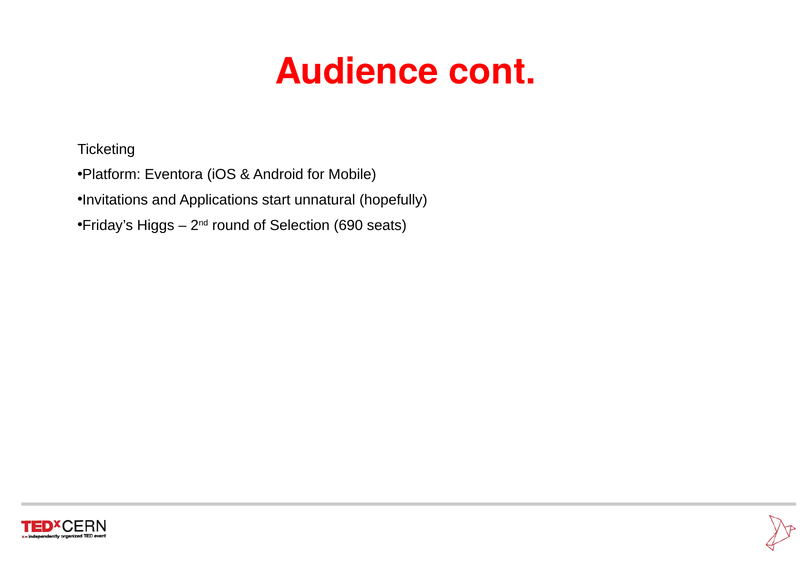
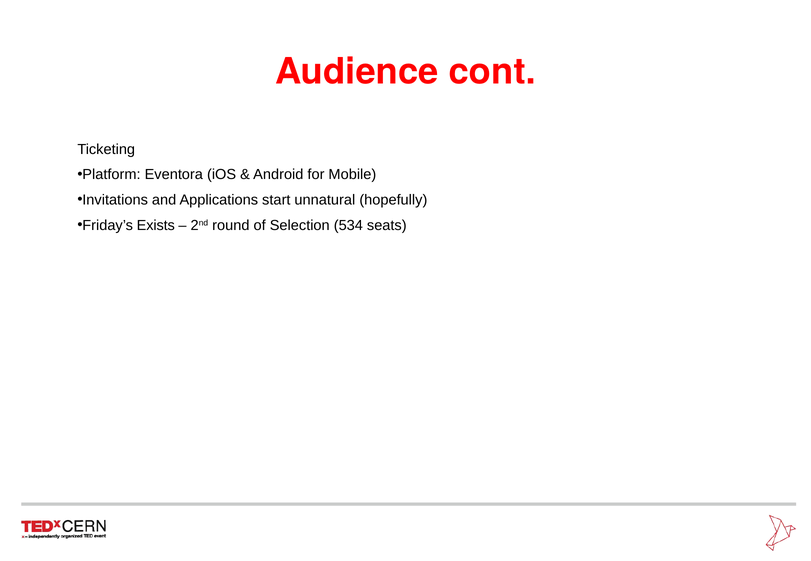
Higgs: Higgs -> Exists
690: 690 -> 534
